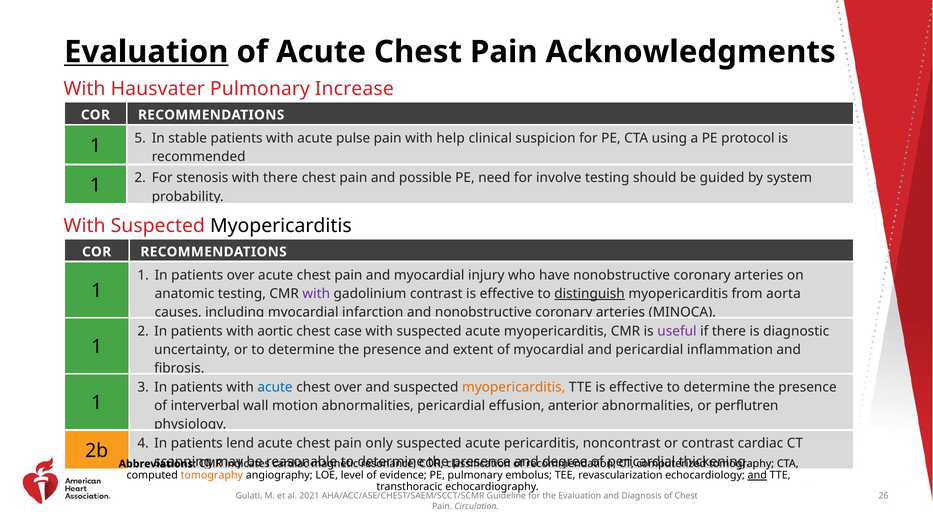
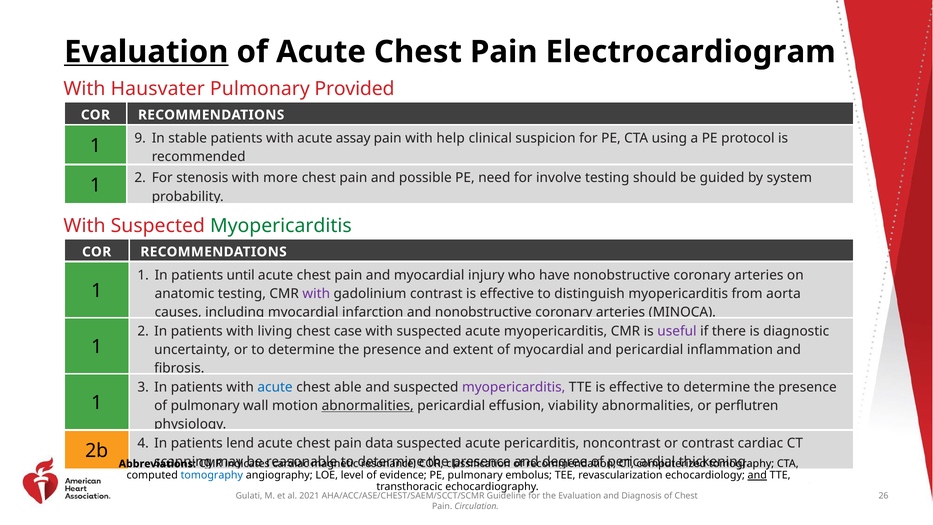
Acknowledgments: Acknowledgments -> Electrocardiogram
Increase: Increase -> Provided
5: 5 -> 9
pulse: pulse -> assay
with there: there -> more
Myopericarditis at (281, 226) colour: black -> green
patients over: over -> until
distinguish underline: present -> none
aortic: aortic -> living
chest over: over -> able
myopericarditis at (514, 387) colour: orange -> purple
of interverbal: interverbal -> pulmonary
abnormalities at (368, 406) underline: none -> present
anterior: anterior -> viability
only: only -> data
tomography at (212, 475) colour: orange -> blue
